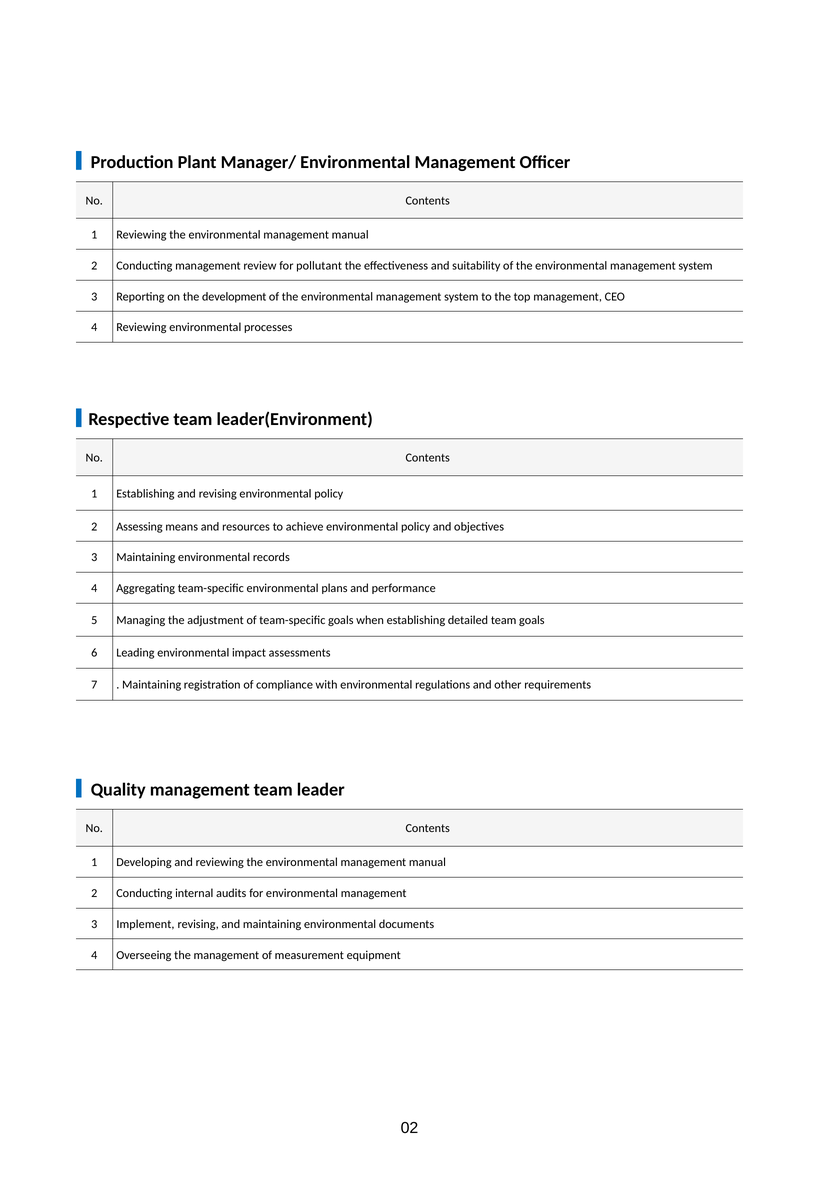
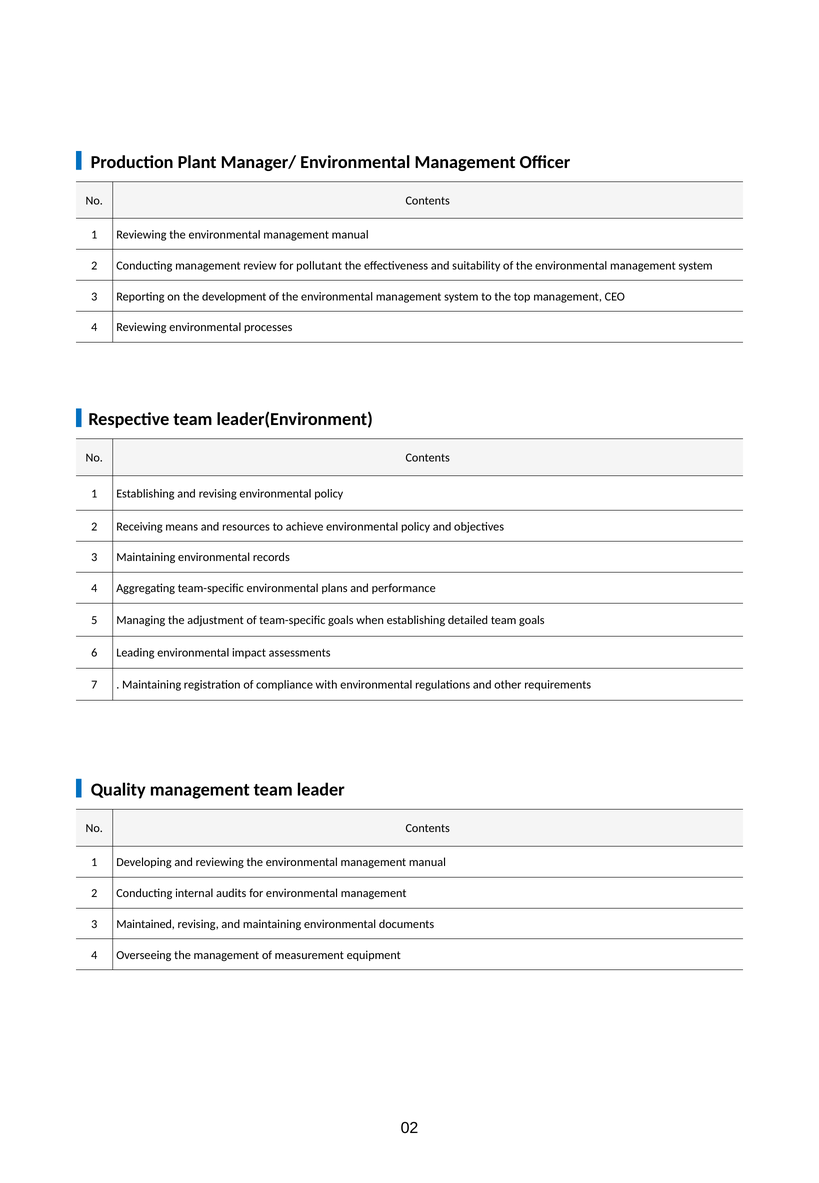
Assessing: Assessing -> Receiving
Implement: Implement -> Maintained
